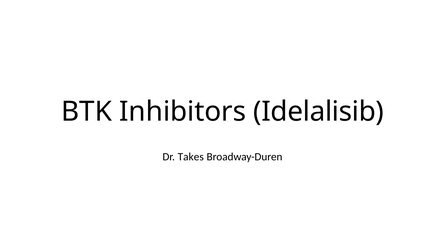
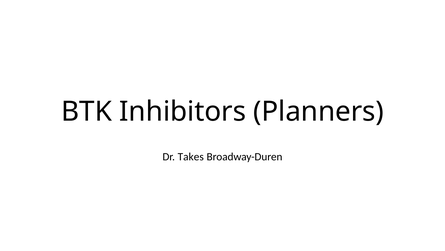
Idelalisib: Idelalisib -> Planners
